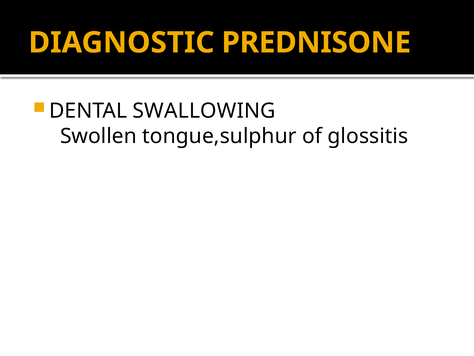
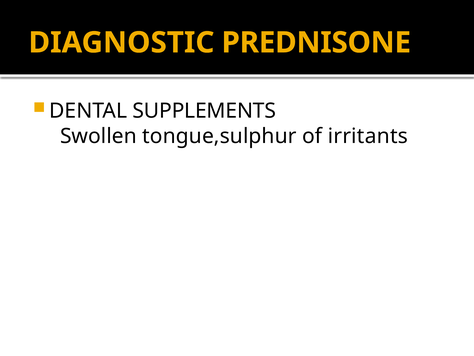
SWALLOWING: SWALLOWING -> SUPPLEMENTS
glossitis: glossitis -> irritants
